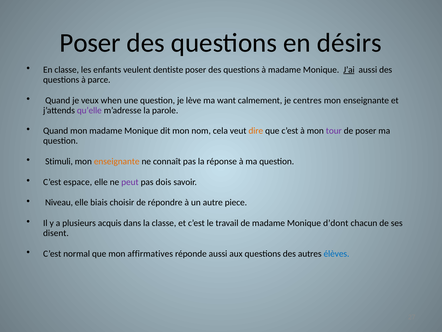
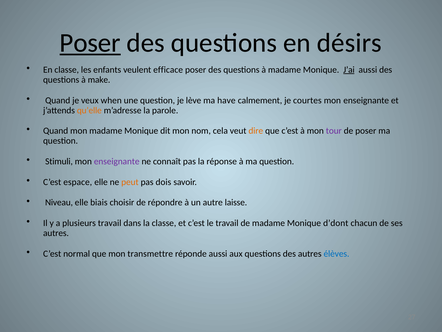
Poser at (90, 43) underline: none -> present
dentiste: dentiste -> efficace
parce: parce -> make
want: want -> have
centres: centres -> courtes
qu’elle colour: purple -> orange
enseignante at (117, 161) colour: orange -> purple
peut colour: purple -> orange
piece: piece -> laisse
plusieurs acquis: acquis -> travail
disent at (56, 233): disent -> autres
affirmatives: affirmatives -> transmettre
